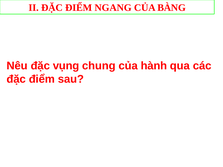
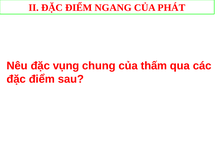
BÀNG: BÀNG -> PHÁT
hành: hành -> thấm
